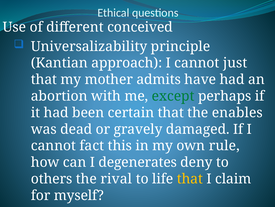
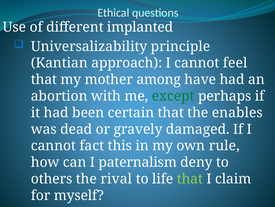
conceived: conceived -> implanted
just: just -> feel
admits: admits -> among
degenerates: degenerates -> paternalism
that at (190, 178) colour: yellow -> light green
